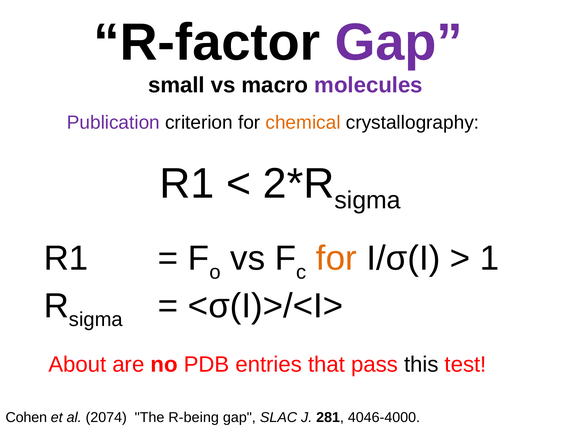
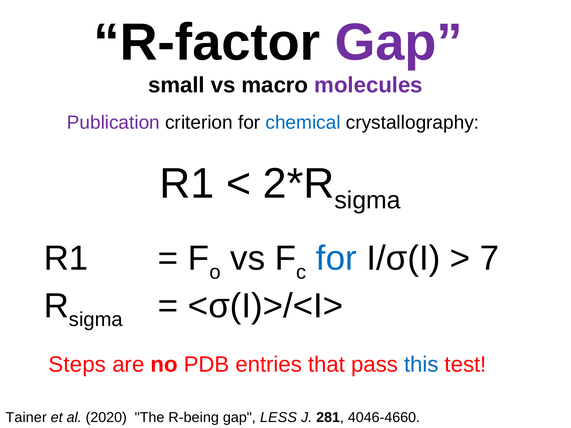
chemical colour: orange -> blue
for at (336, 259) colour: orange -> blue
1: 1 -> 7
About: About -> Steps
this colour: black -> blue
Cohen: Cohen -> Tainer
2074: 2074 -> 2020
SLAC: SLAC -> LESS
4046-4000: 4046-4000 -> 4046-4660
